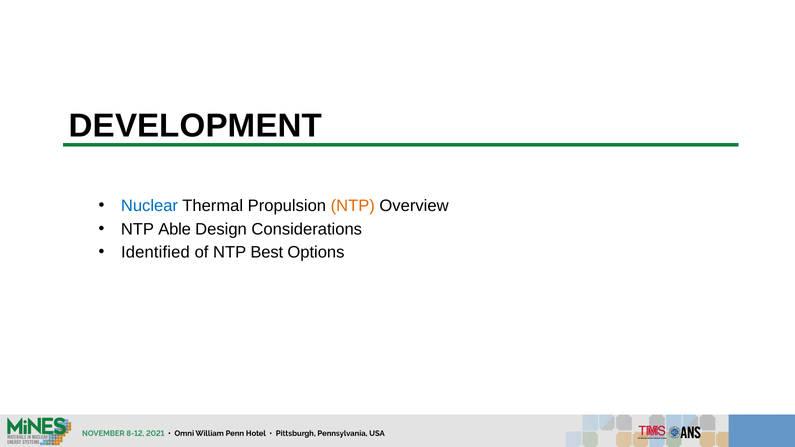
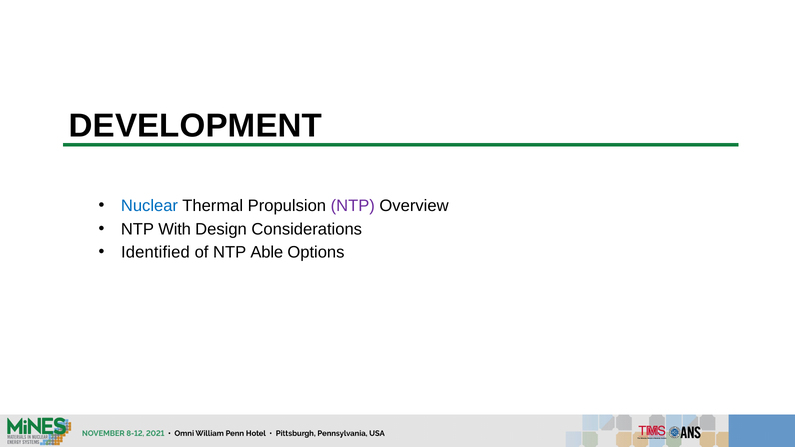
NTP at (353, 206) colour: orange -> purple
Able: Able -> With
Best: Best -> Able
